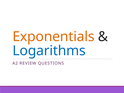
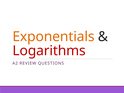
Logarithms colour: blue -> red
